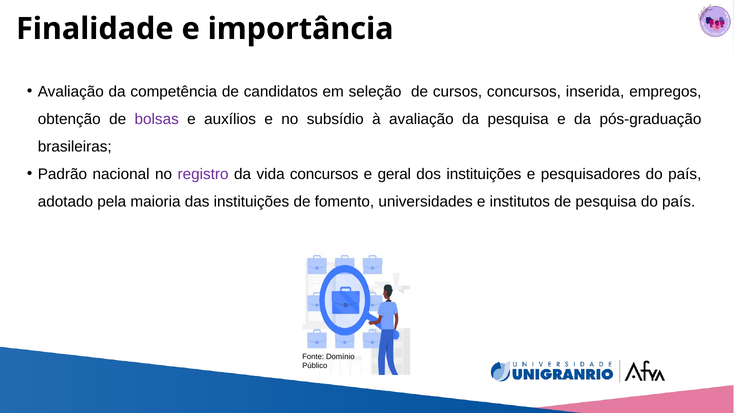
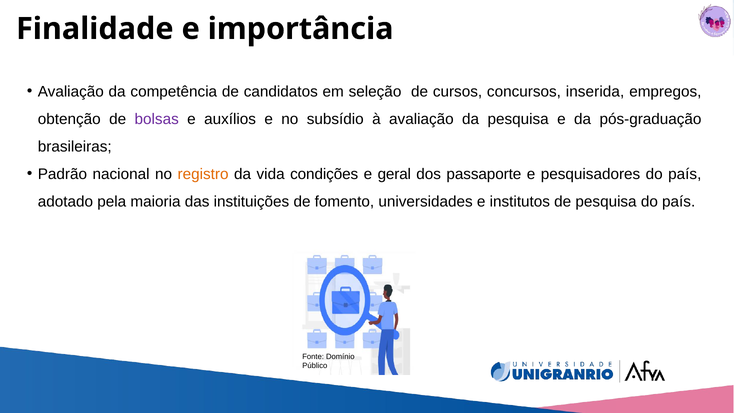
registro colour: purple -> orange
vida concursos: concursos -> condições
dos instituições: instituições -> passaporte
